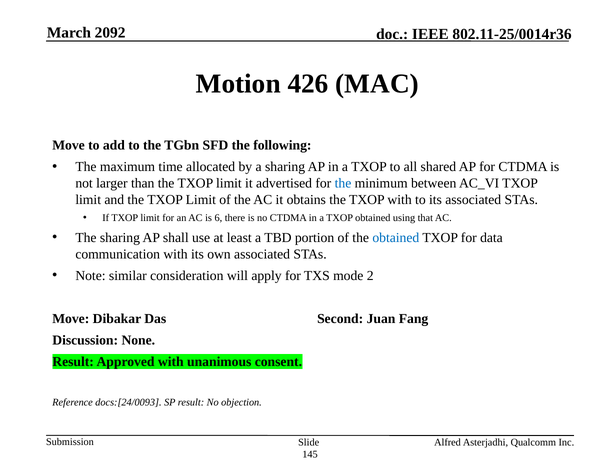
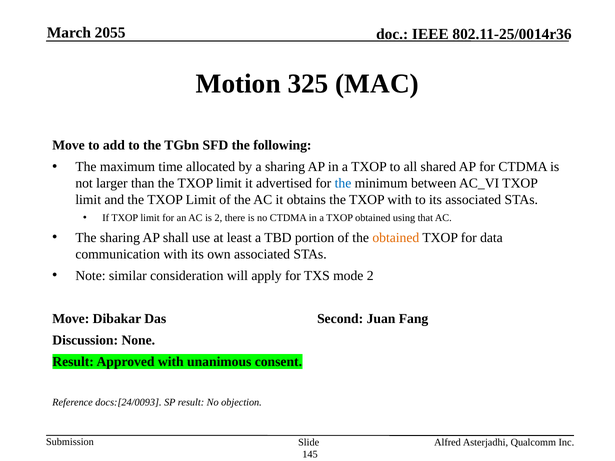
2092: 2092 -> 2055
426: 426 -> 325
is 6: 6 -> 2
obtained at (396, 238) colour: blue -> orange
